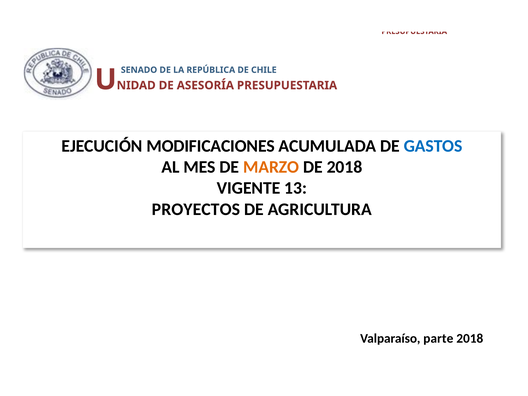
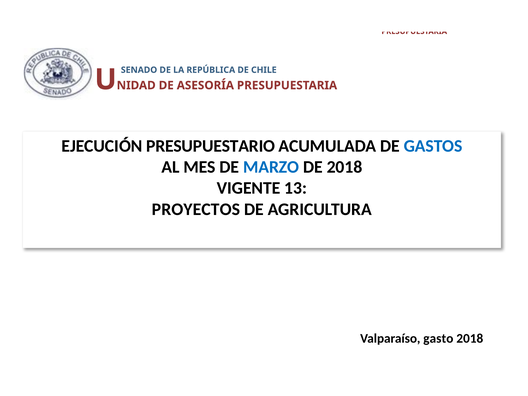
MODIFICACIONES: MODIFICACIONES -> PRESUPUESTARIO
MARZO colour: orange -> blue
parte: parte -> gasto
